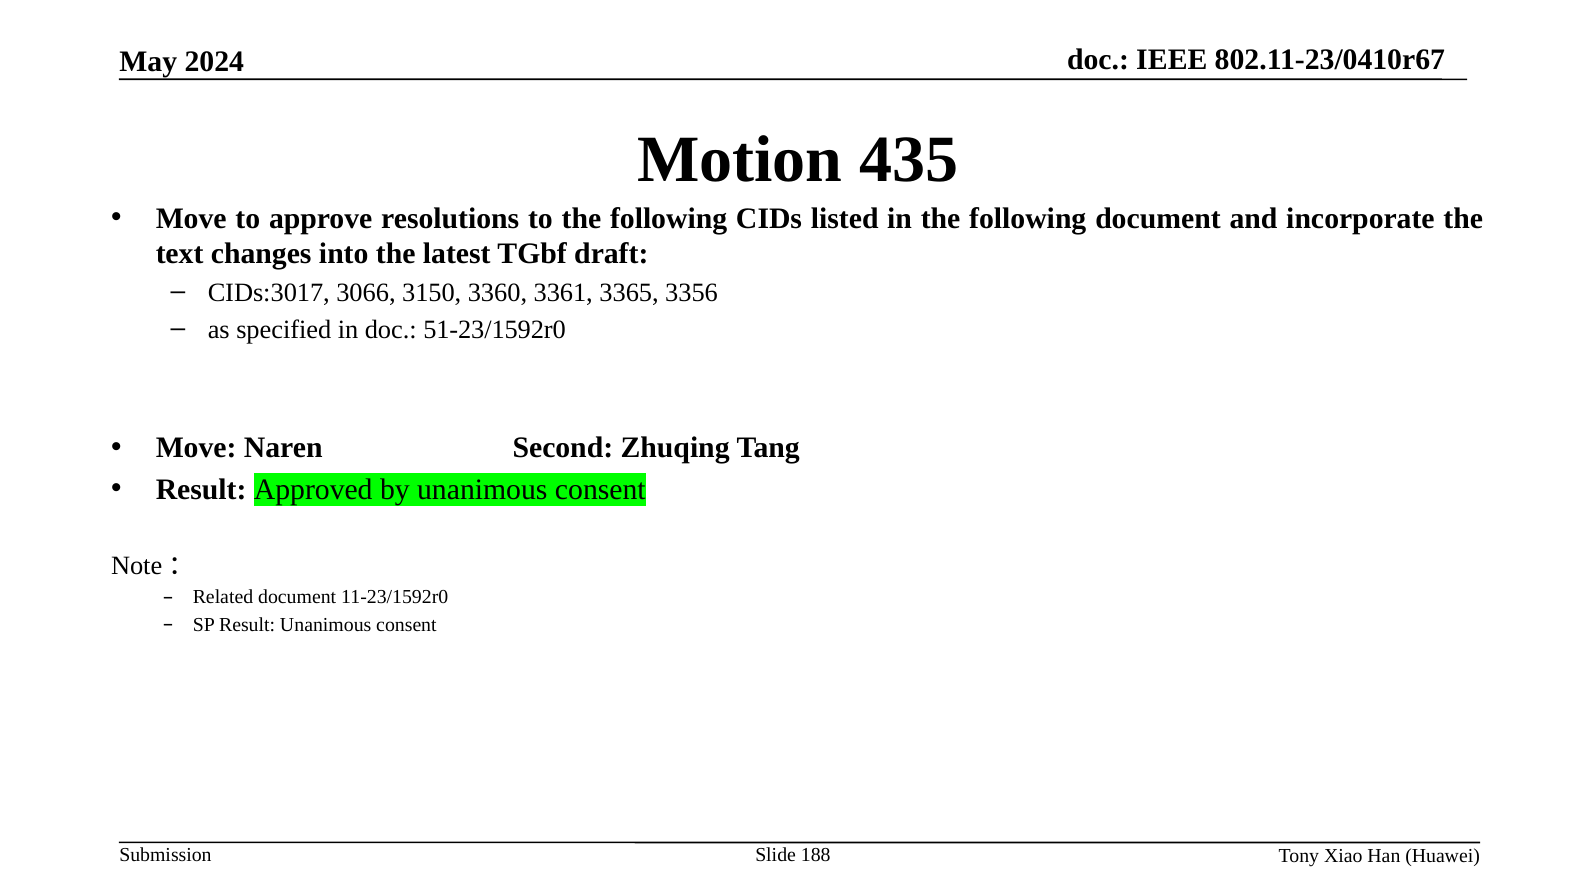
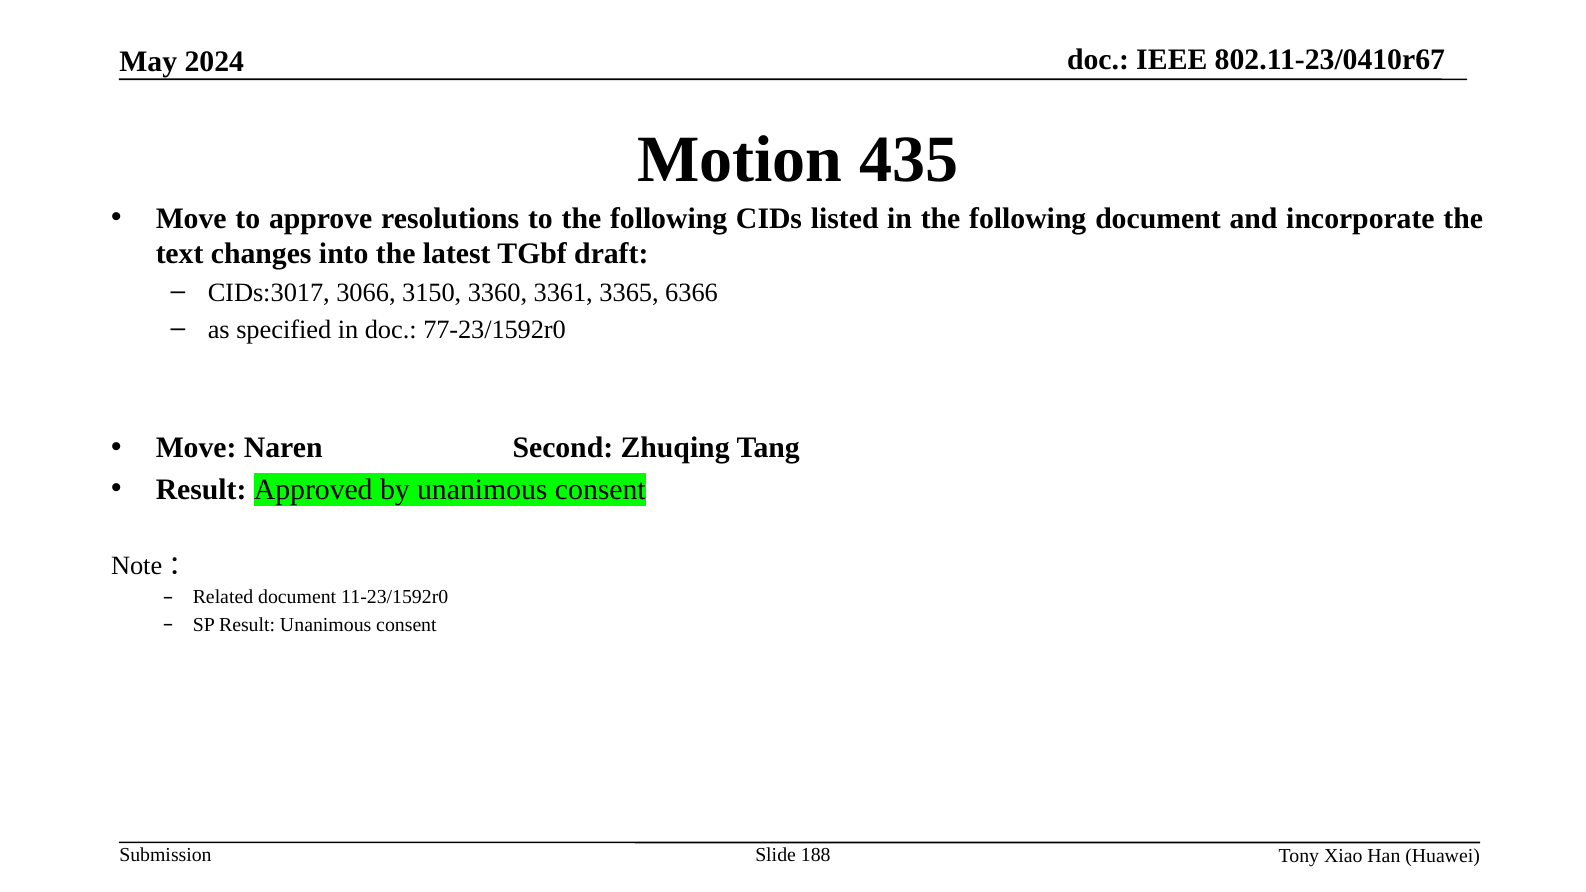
3356: 3356 -> 6366
51-23/1592r0: 51-23/1592r0 -> 77-23/1592r0
